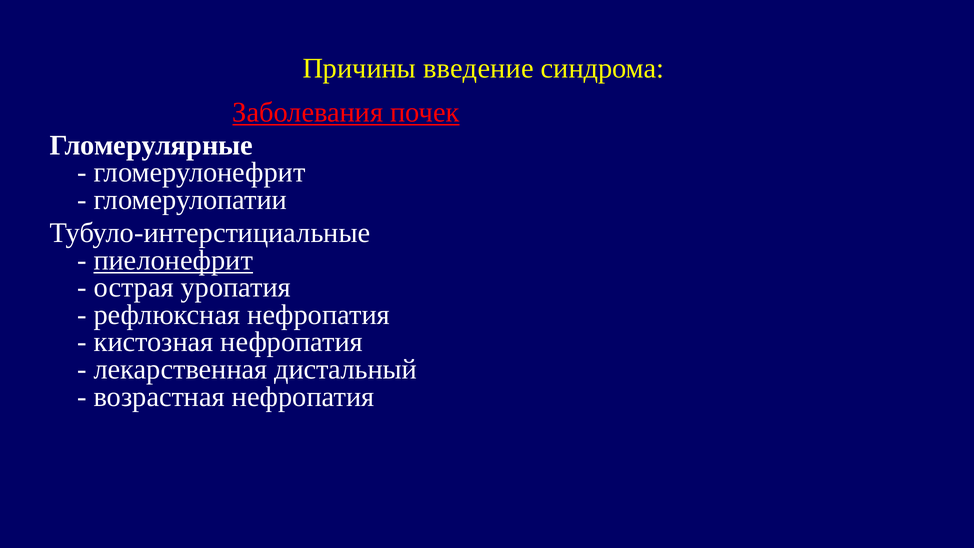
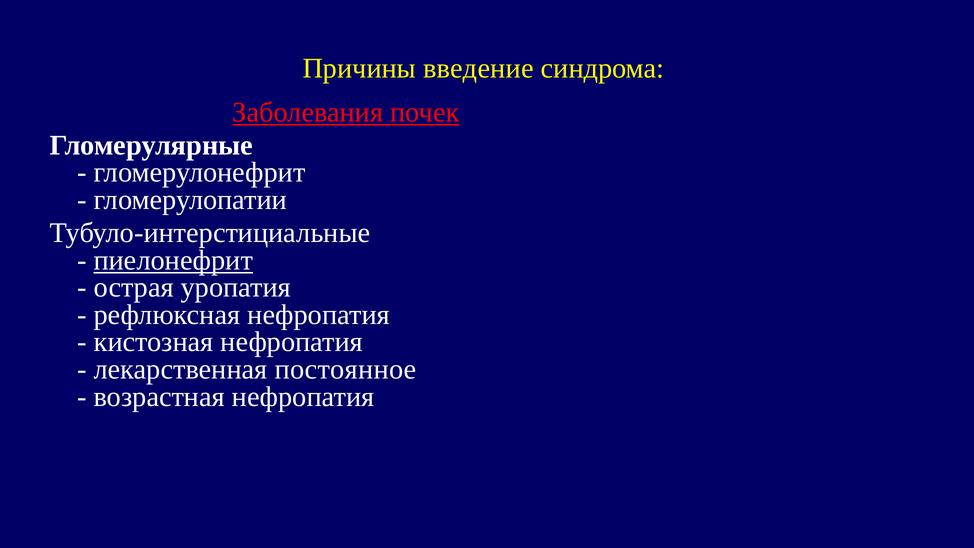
дистальный: дистальный -> постоянное
